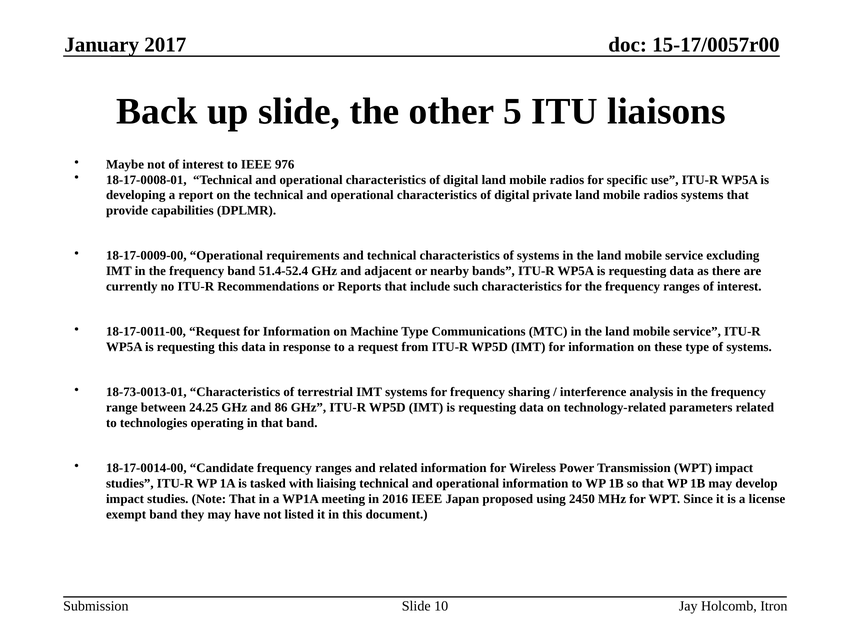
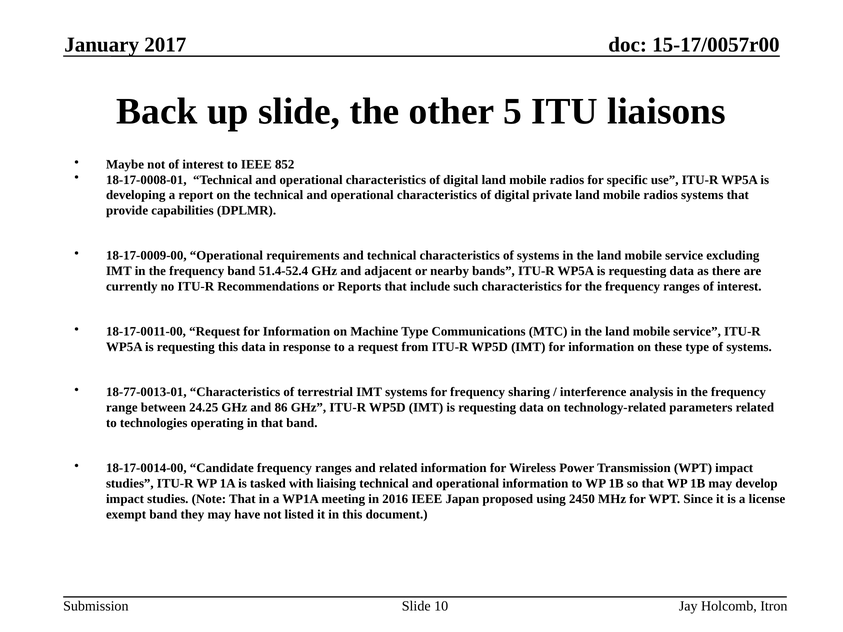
976: 976 -> 852
18-73-0013-01: 18-73-0013-01 -> 18-77-0013-01
